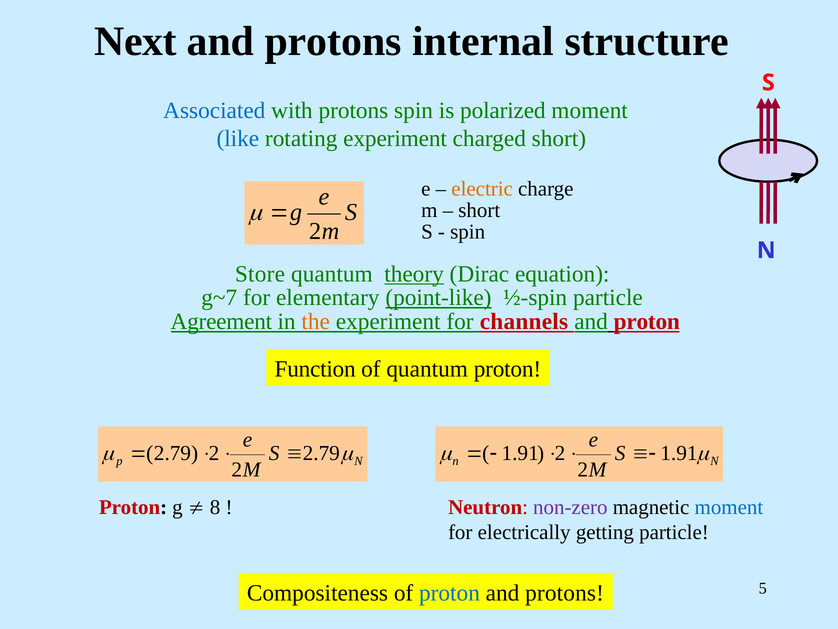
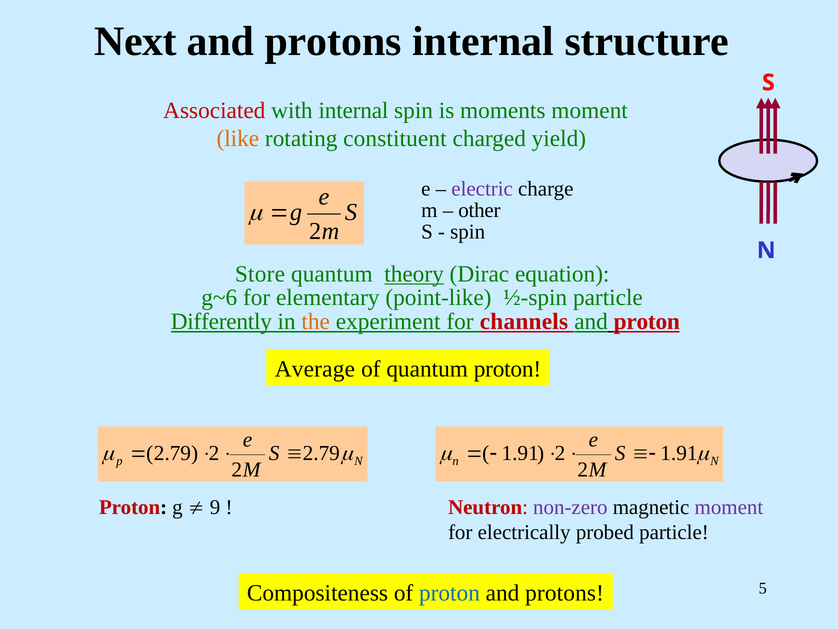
Associated colour: blue -> red
with protons: protons -> internal
polarized: polarized -> moments
like colour: blue -> orange
rotating experiment: experiment -> constituent
charged short: short -> yield
electric colour: orange -> purple
short at (479, 210): short -> other
g~7: g~7 -> g~6
point-like underline: present -> none
Agreement: Agreement -> Differently
Function: Function -> Average
8: 8 -> 9
moment at (729, 507) colour: blue -> purple
getting: getting -> probed
